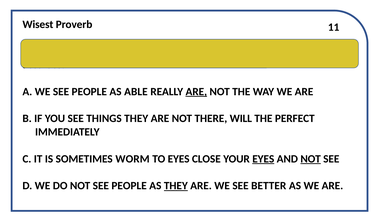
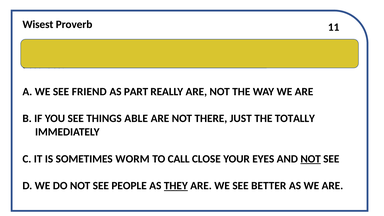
WE SEE PEOPLE: PEOPLE -> FRIEND
ABLE: ABLE -> PART
ARE at (196, 92) underline: present -> none
THINGS THEY: THEY -> ABLE
WILL: WILL -> JUST
PERFECT: PERFECT -> TOTALLY
TO EYES: EYES -> CALL
EYES at (263, 159) underline: present -> none
